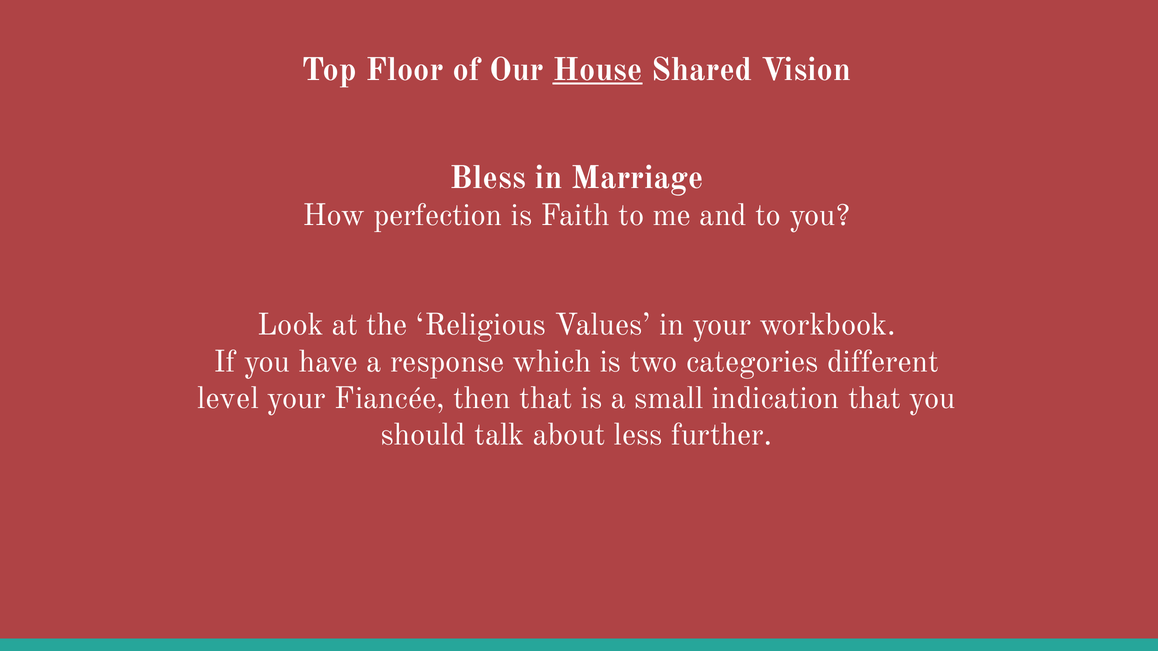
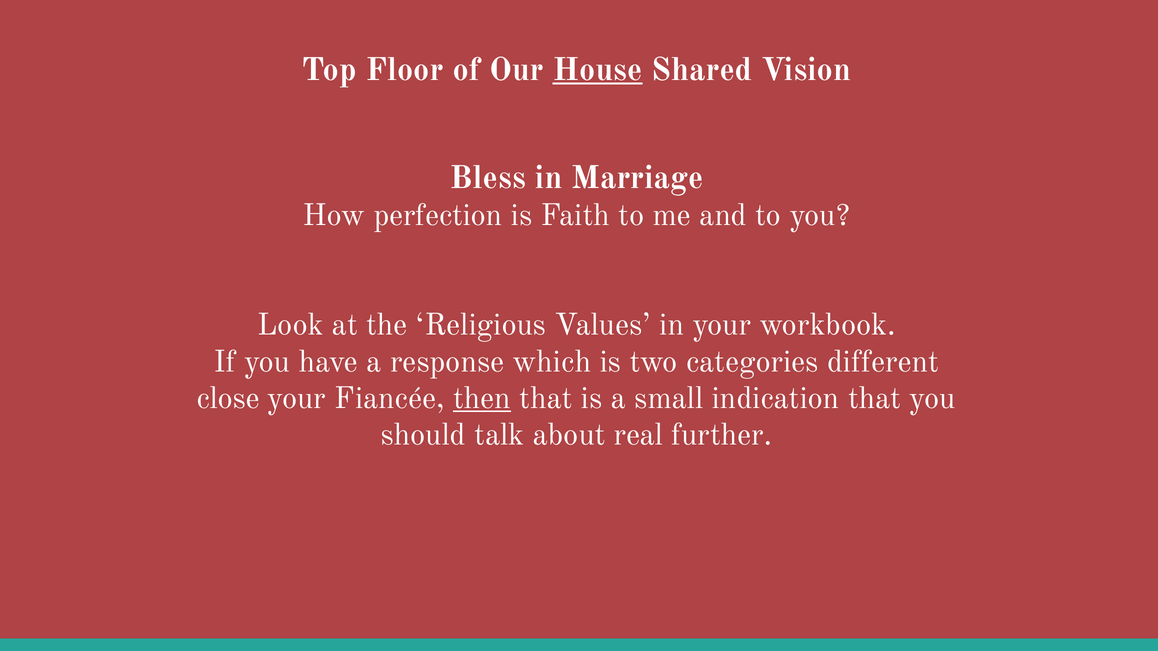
level: level -> close
then underline: none -> present
less: less -> real
